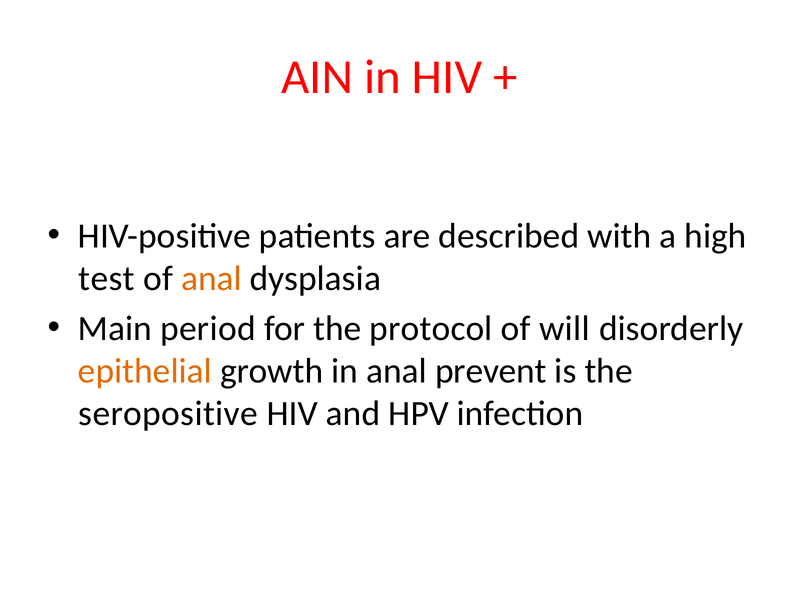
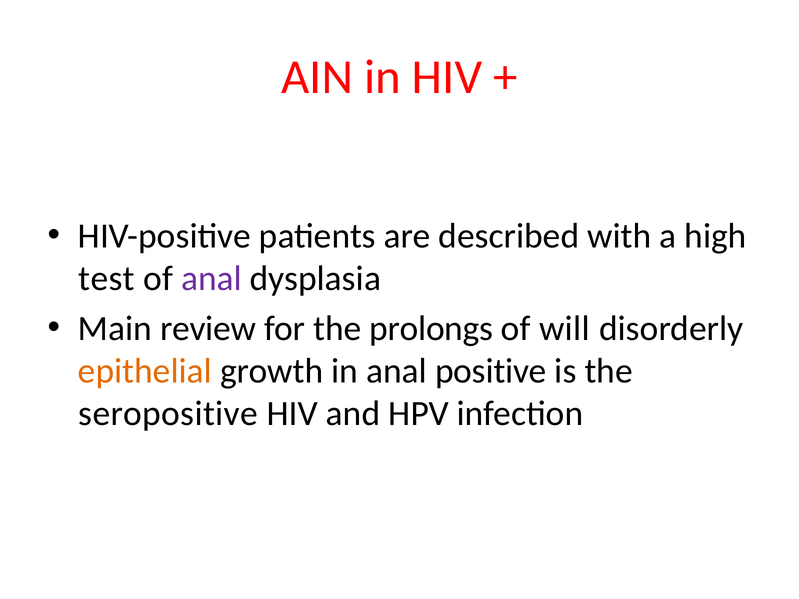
anal at (211, 279) colour: orange -> purple
period: period -> review
protocol: protocol -> prolongs
prevent: prevent -> positive
